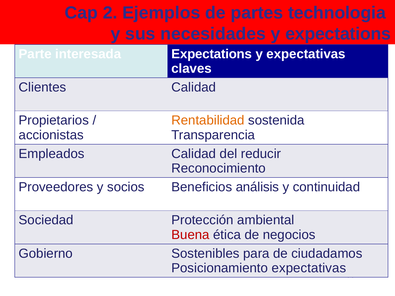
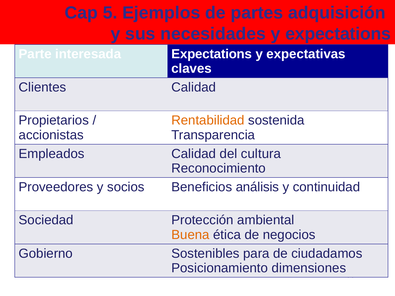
2: 2 -> 5
technologia: technologia -> adquisición
reducir: reducir -> cultura
Buena colour: red -> orange
Posicionamiento expectativas: expectativas -> dimensiones
